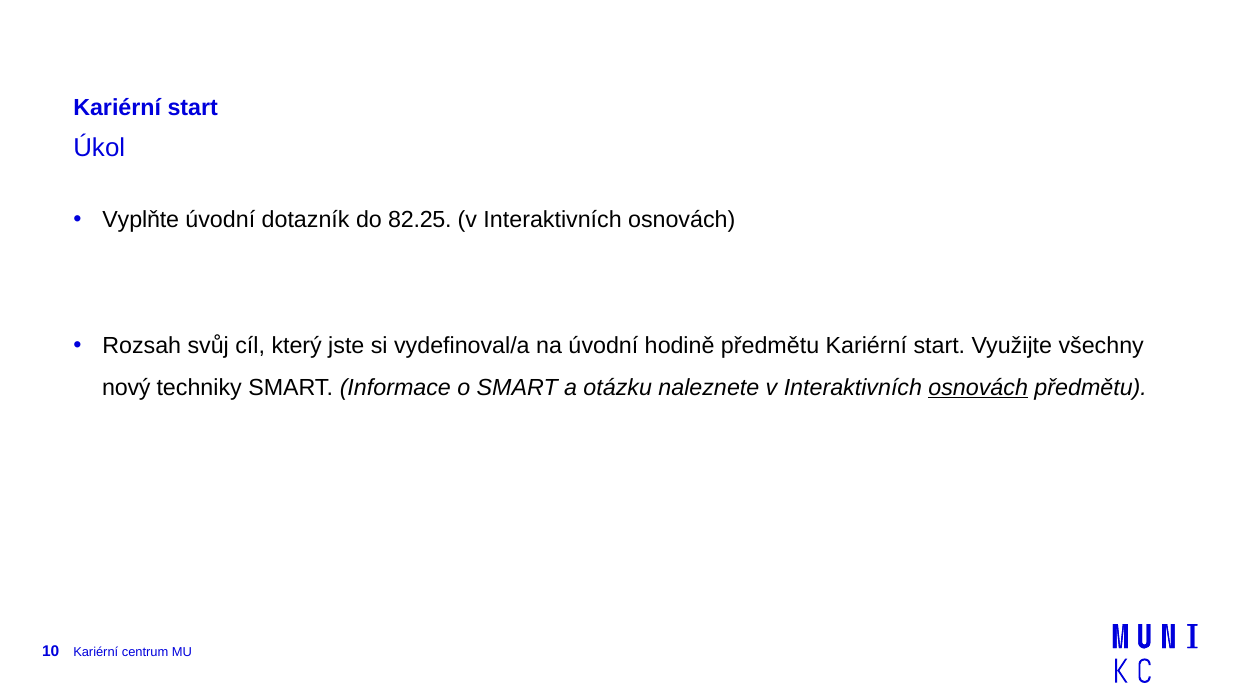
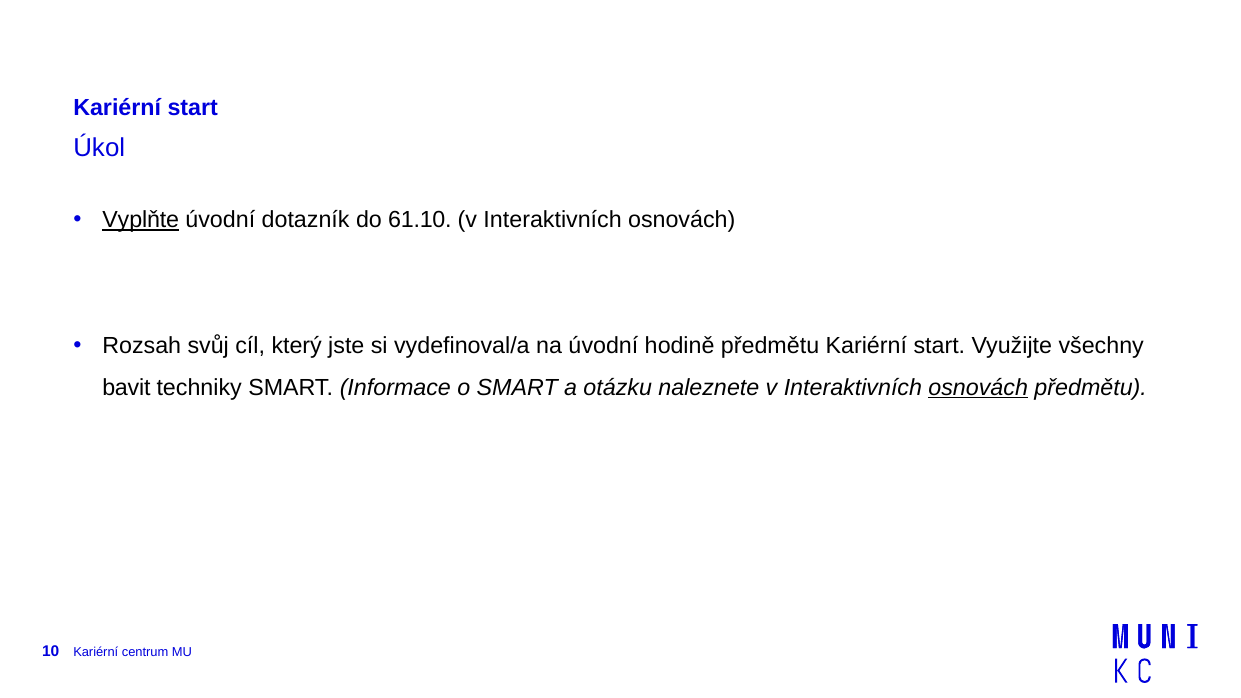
Vyplňte underline: none -> present
82.25: 82.25 -> 61.10
nový: nový -> bavit
